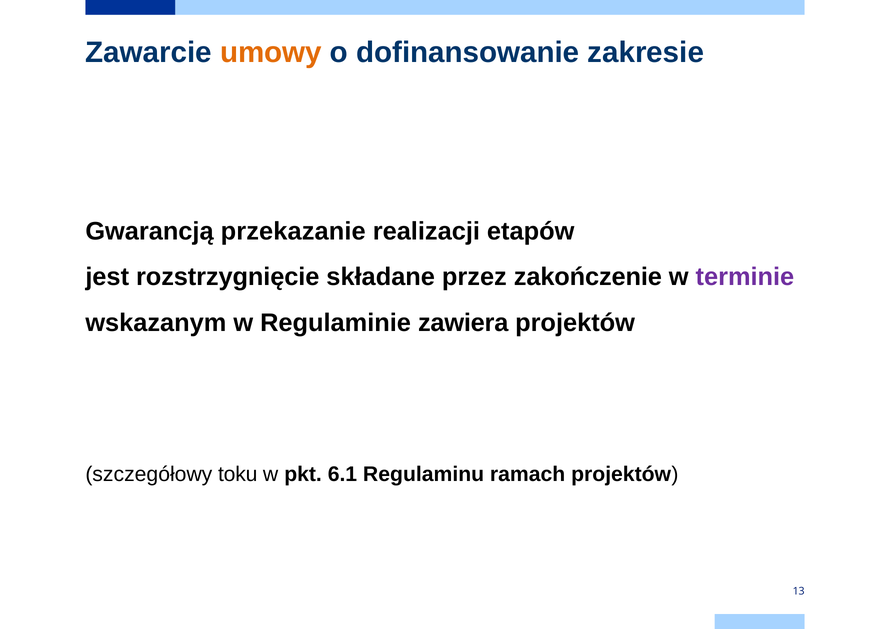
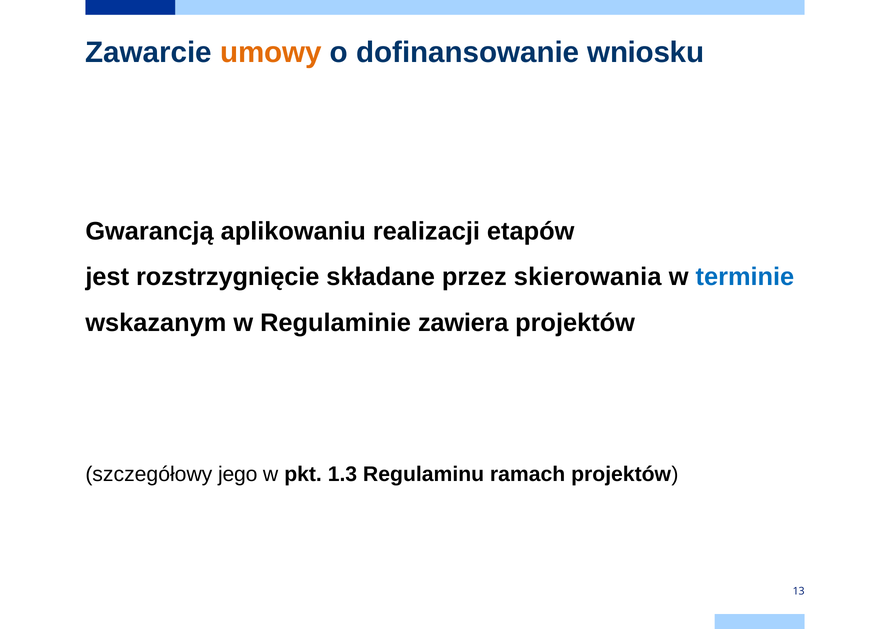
zakresie: zakresie -> wniosku
przekazanie: przekazanie -> aplikowaniu
zakończenie: zakończenie -> skierowania
terminie colour: purple -> blue
toku: toku -> jego
6.1: 6.1 -> 1.3
